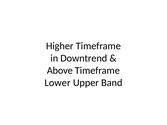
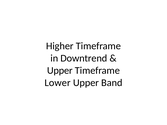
Above at (60, 71): Above -> Upper
